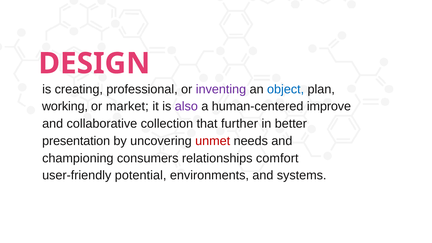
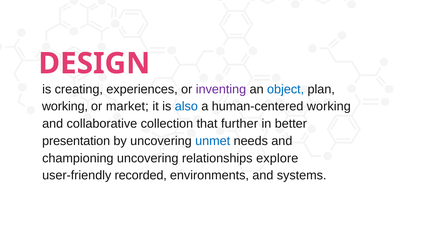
professional: professional -> experiences
also colour: purple -> blue
human-centered improve: improve -> working
unmet colour: red -> blue
championing consumers: consumers -> uncovering
comfort: comfort -> explore
potential: potential -> recorded
